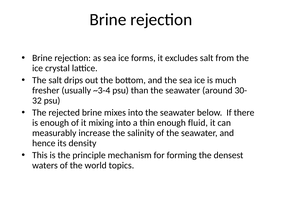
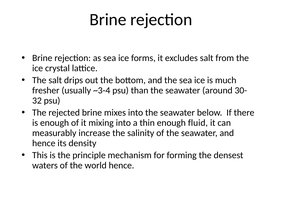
world topics: topics -> hence
